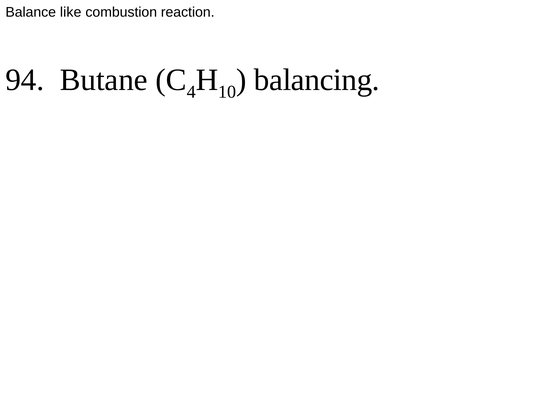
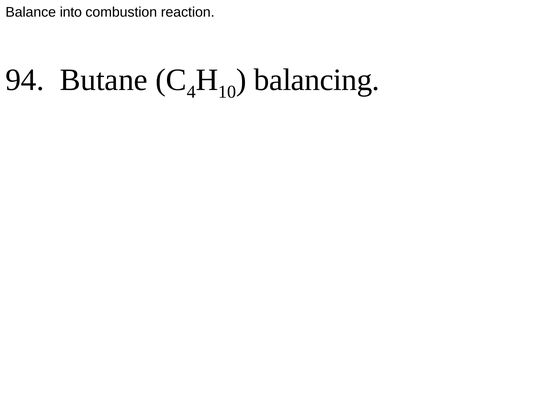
like: like -> into
